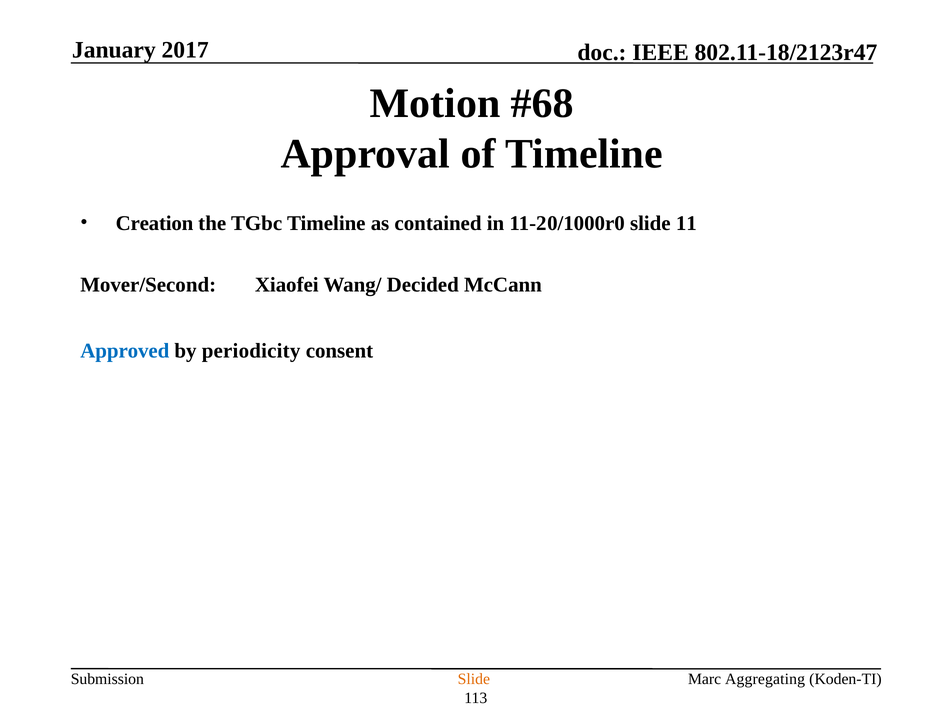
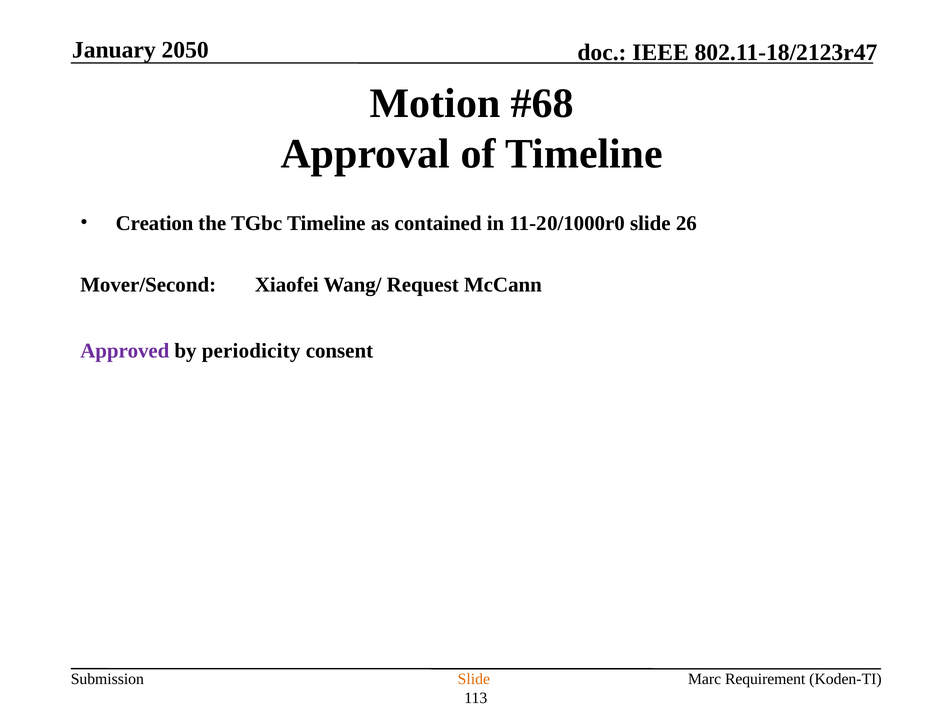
2017: 2017 -> 2050
11: 11 -> 26
Decided: Decided -> Request
Approved colour: blue -> purple
Aggregating: Aggregating -> Requirement
